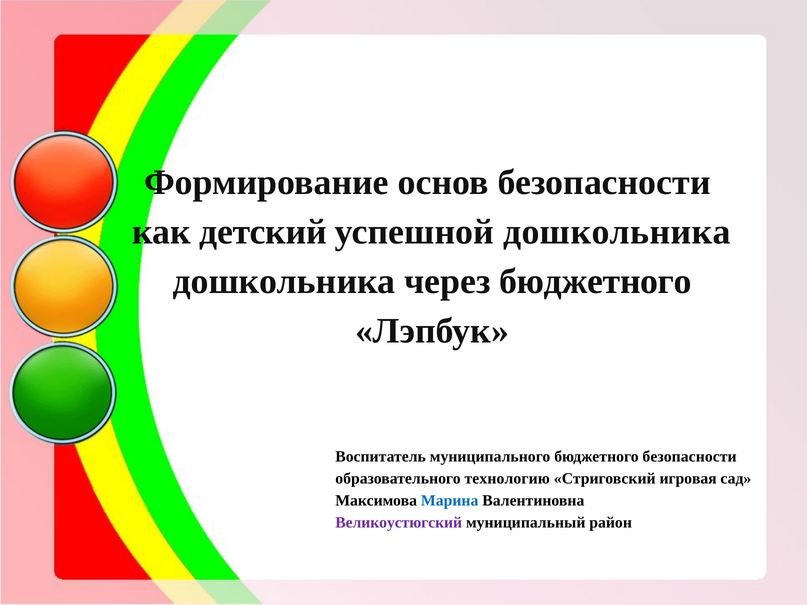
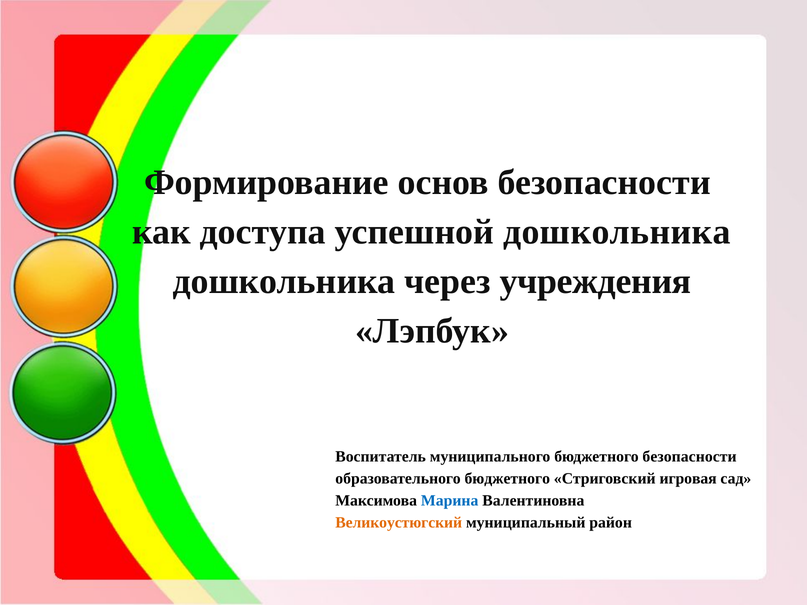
детский: детский -> доступа
через бюджетного: бюджетного -> учреждения
образовательного технологию: технологию -> бюджетного
Великоустюгский colour: purple -> orange
